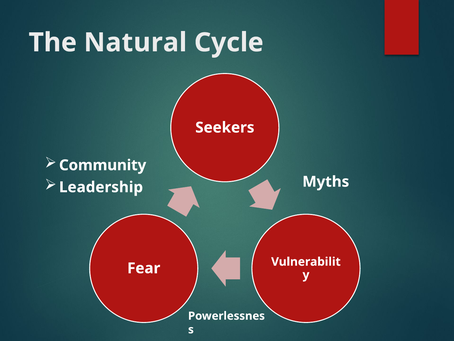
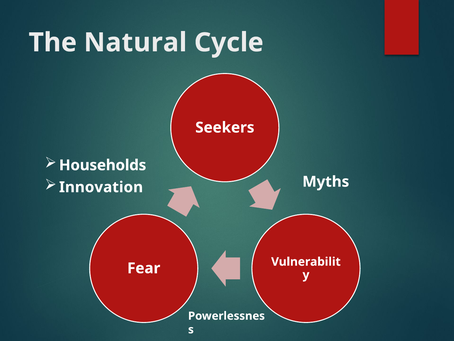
Community: Community -> Households
Leadership: Leadership -> Innovation
